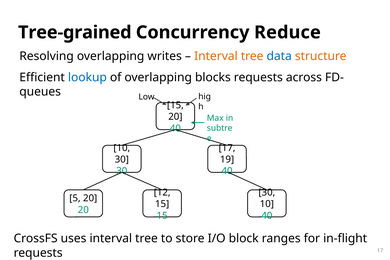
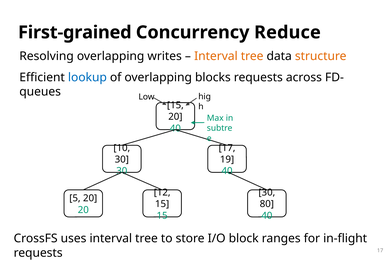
Tree-grained: Tree-grained -> First-grained
data colour: blue -> black
10 at (267, 204): 10 -> 80
